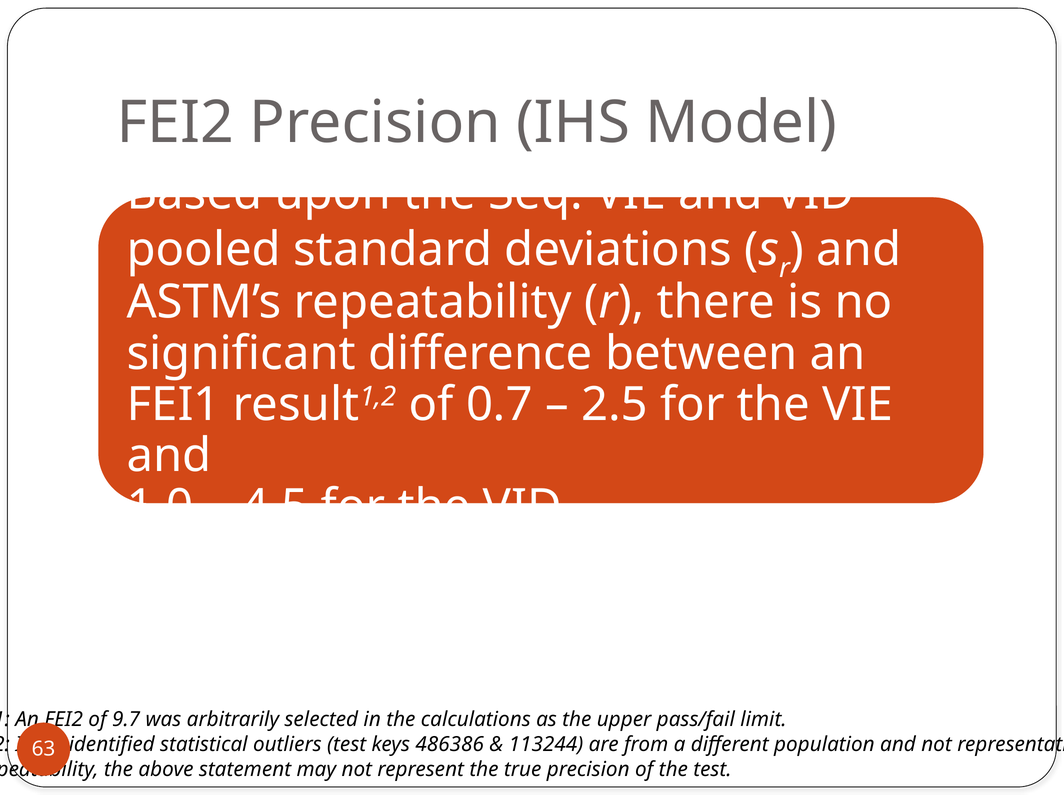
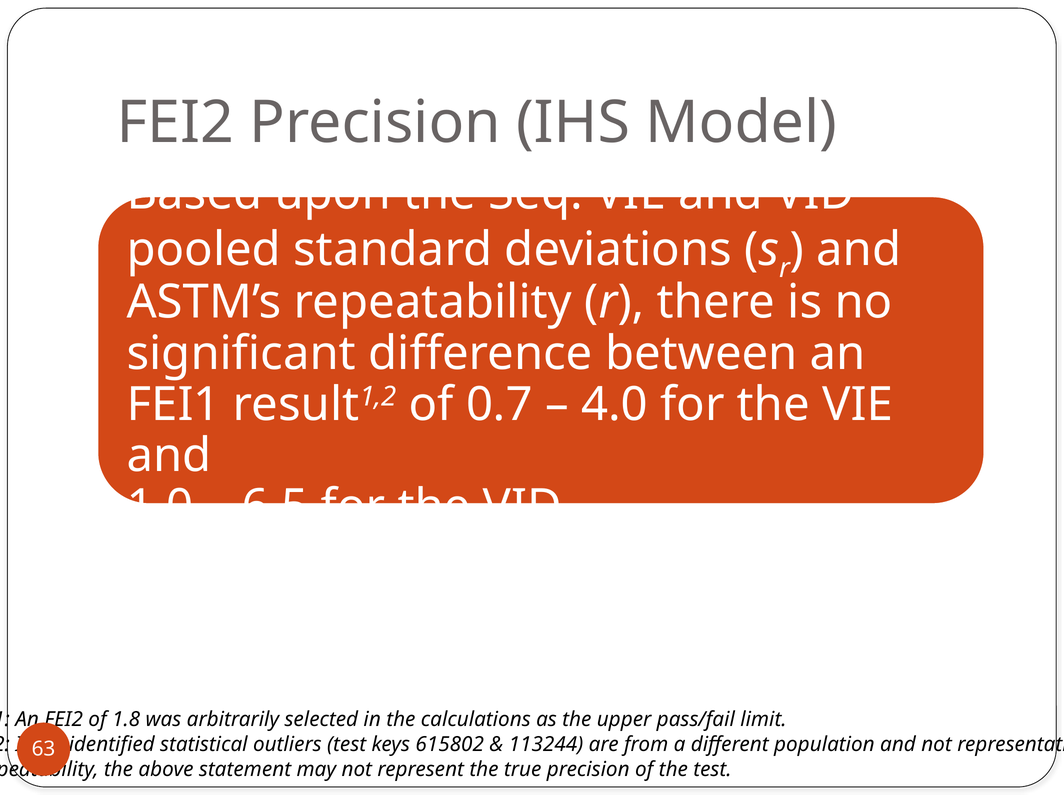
2.5: 2.5 -> 4.0
4.5: 4.5 -> 6.5
9.7: 9.7 -> 1.8
486386: 486386 -> 615802
